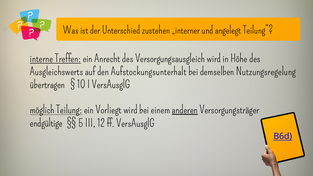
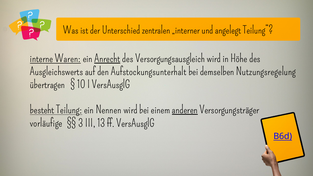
zustehen: zustehen -> zentralen
Treffen: Treffen -> Waren
Anrecht underline: none -> present
möglich: möglich -> besteht
Vorliegt: Vorliegt -> Nennen
endgültige: endgültige -> vorläufige
5: 5 -> 3
12: 12 -> 13
